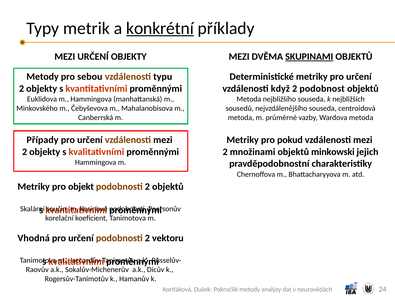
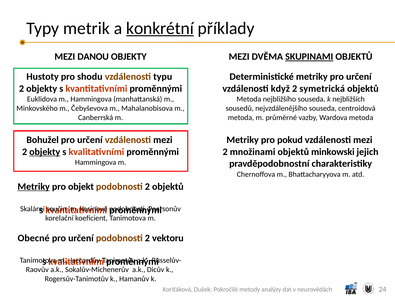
MEZI URČENÍ: URČENÍ -> DANOU
Metody at (43, 77): Metody -> Hustoty
sebou: sebou -> shodu
podobnost: podobnost -> symetrická
Případy: Případy -> Bohužel
objekty at (45, 152) underline: none -> present
Metriky at (34, 187) underline: none -> present
Vhodná: Vhodná -> Obecné
